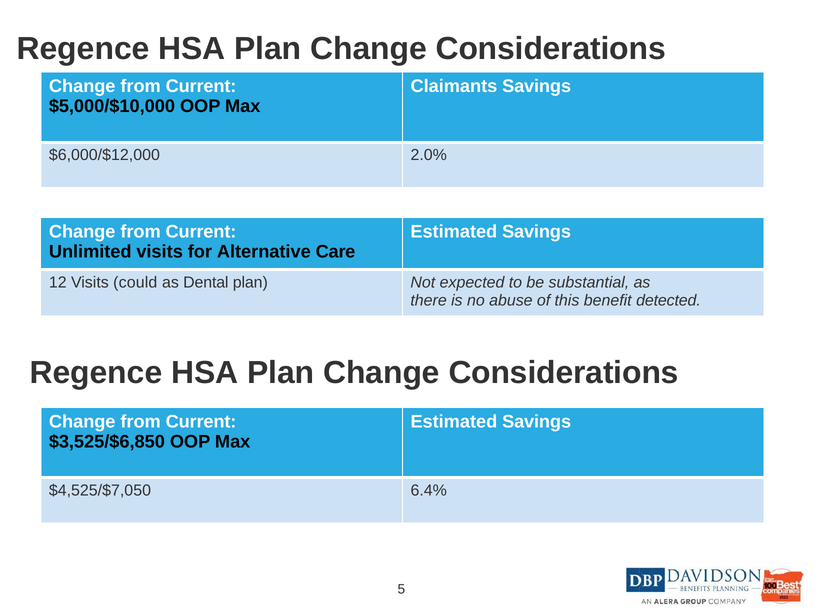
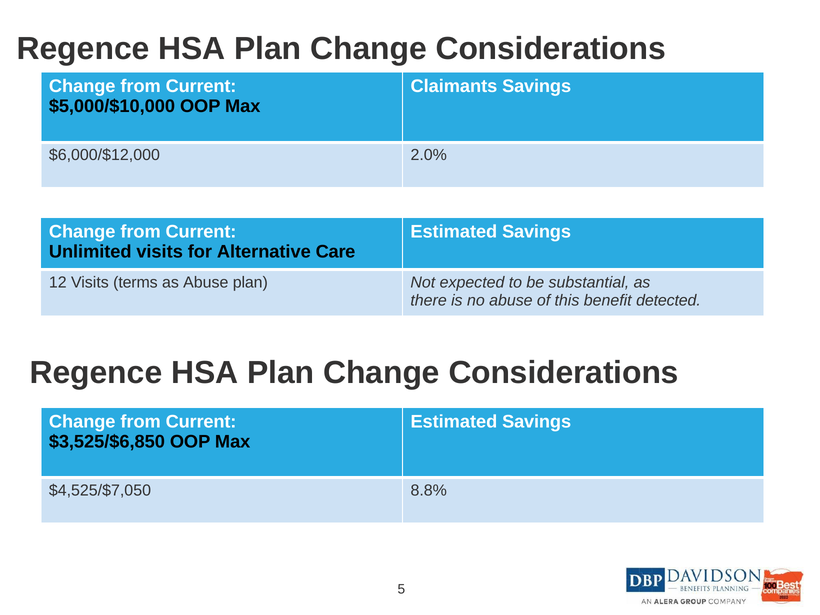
could: could -> terms
as Dental: Dental -> Abuse
6.4%: 6.4% -> 8.8%
